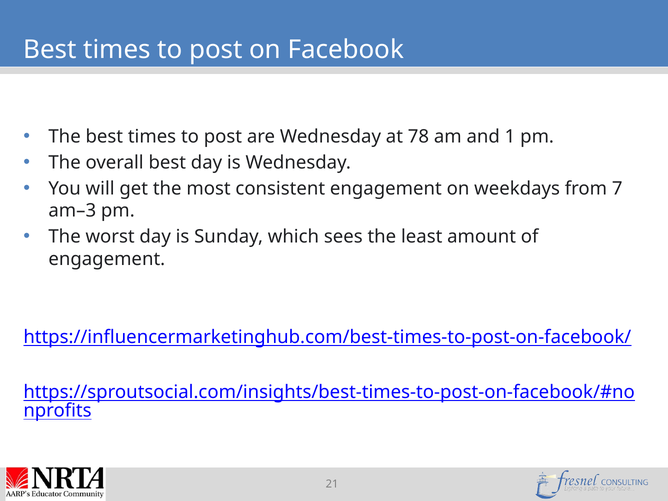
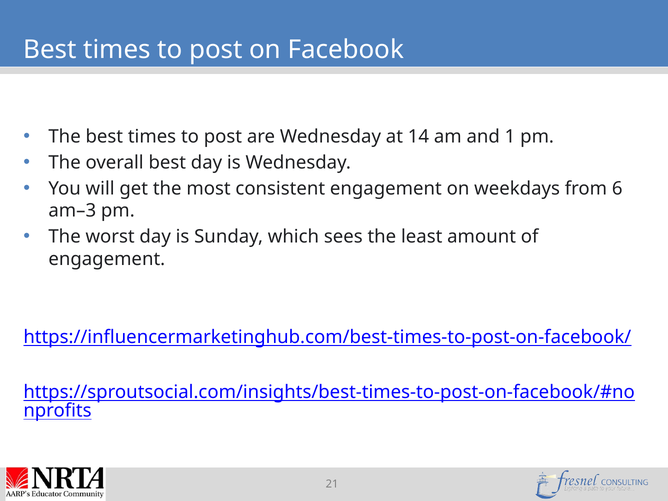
78: 78 -> 14
7: 7 -> 6
